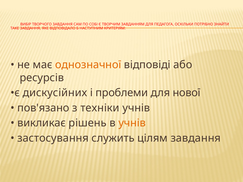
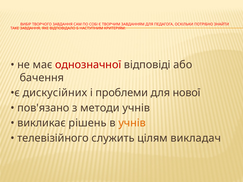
однозначної colour: orange -> red
ресурсів: ресурсів -> бачення
техніки: техніки -> методи
застосування: застосування -> телевізійного
цілям завдання: завдання -> викладач
